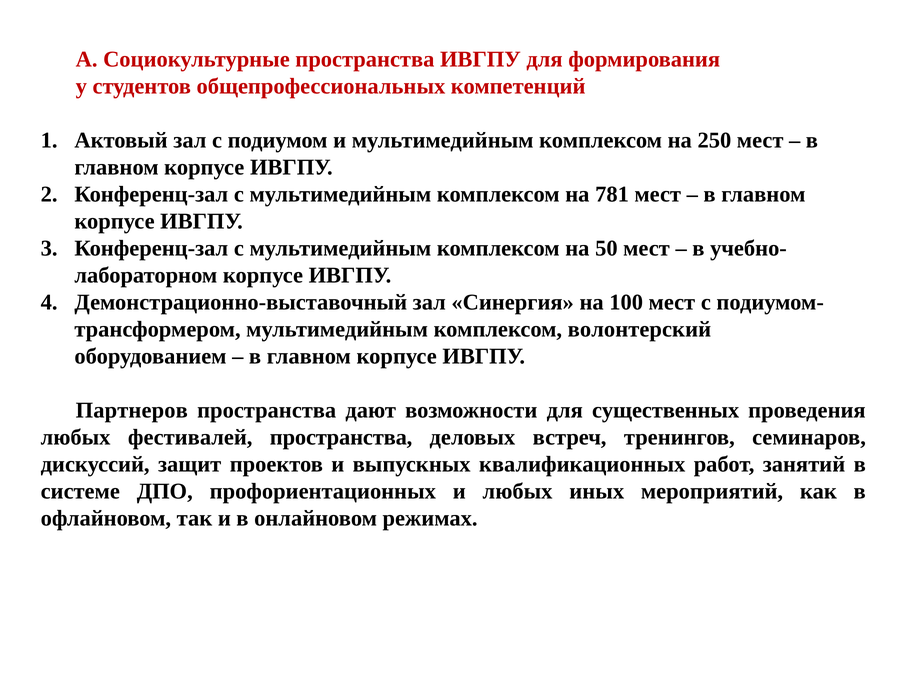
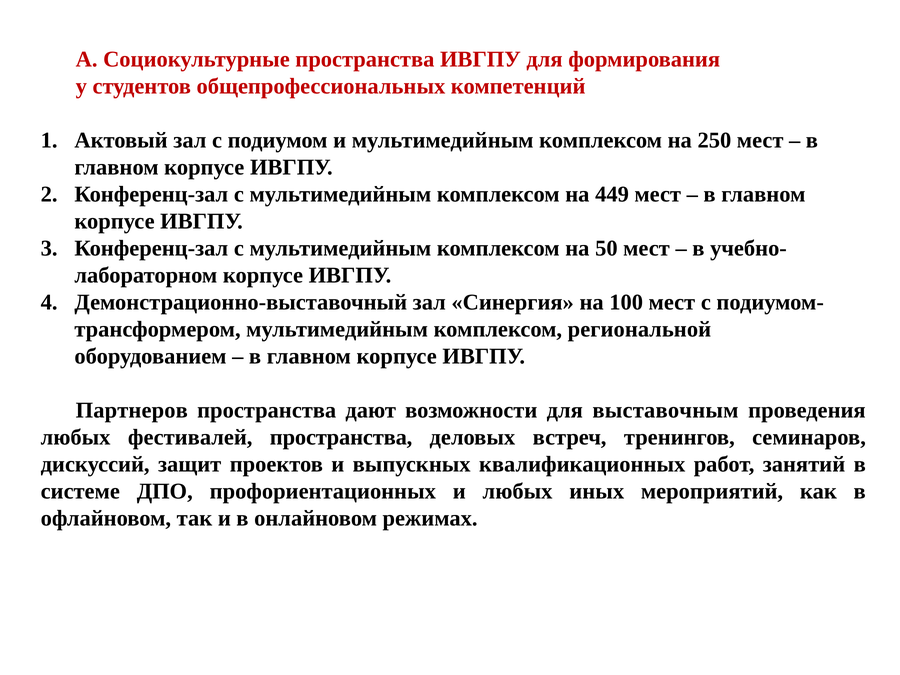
781: 781 -> 449
волонтерский: волонтерский -> региональной
существенных: существенных -> выставочным
